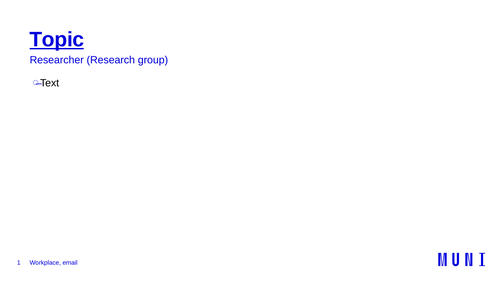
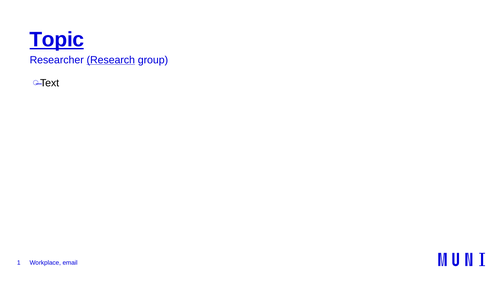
Research underline: none -> present
